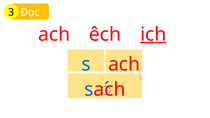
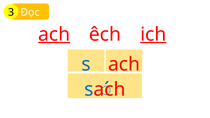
ach at (54, 34) underline: none -> present
